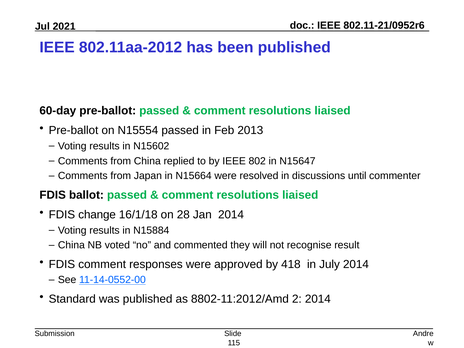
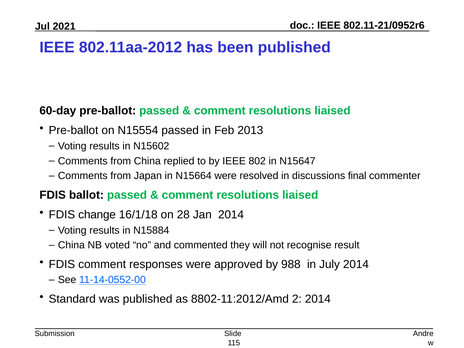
until: until -> final
418: 418 -> 988
